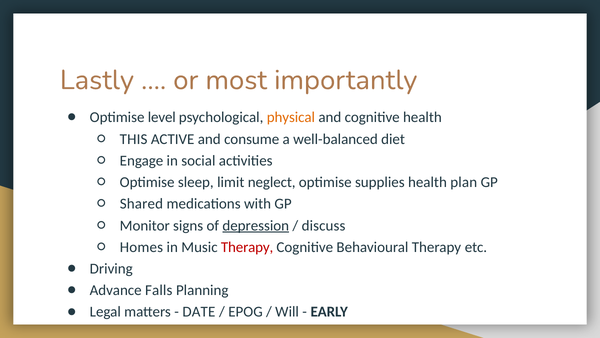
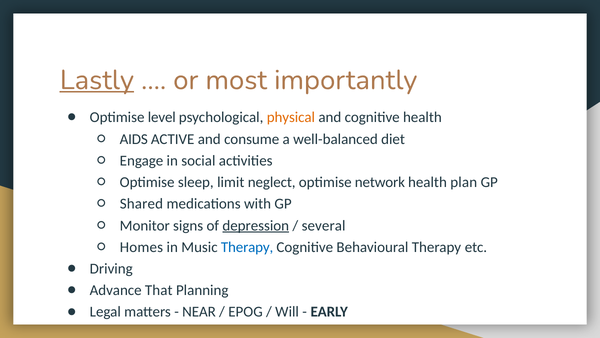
Lastly underline: none -> present
THIS: THIS -> AIDS
supplies: supplies -> network
discuss: discuss -> several
Therapy at (247, 247) colour: red -> blue
Falls: Falls -> That
DATE: DATE -> NEAR
